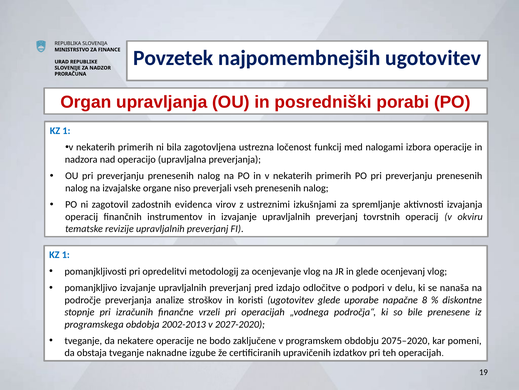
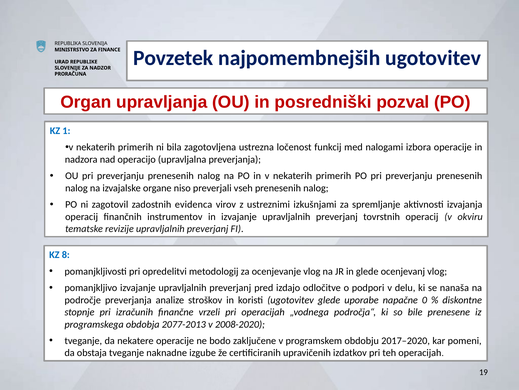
porabi: porabi -> pozval
1 at (66, 254): 1 -> 8
8: 8 -> 0
2002-2013: 2002-2013 -> 2077-2013
2027-2020: 2027-2020 -> 2008-2020
2075–2020: 2075–2020 -> 2017–2020
